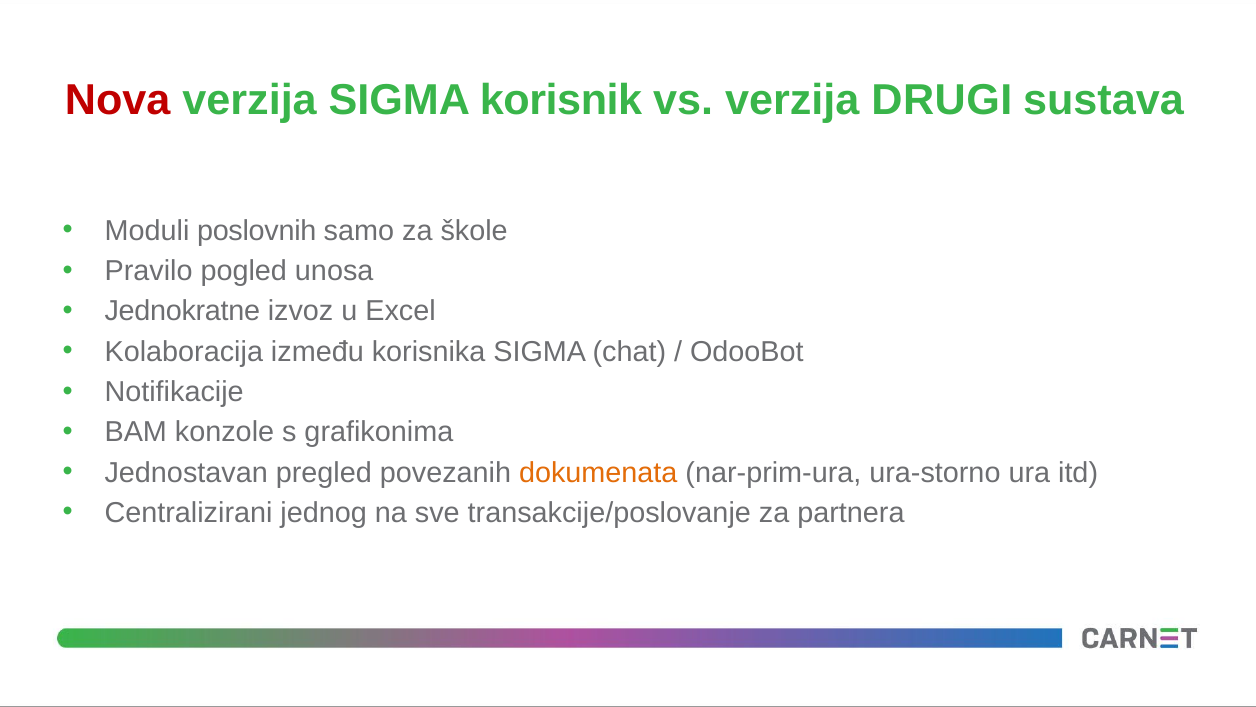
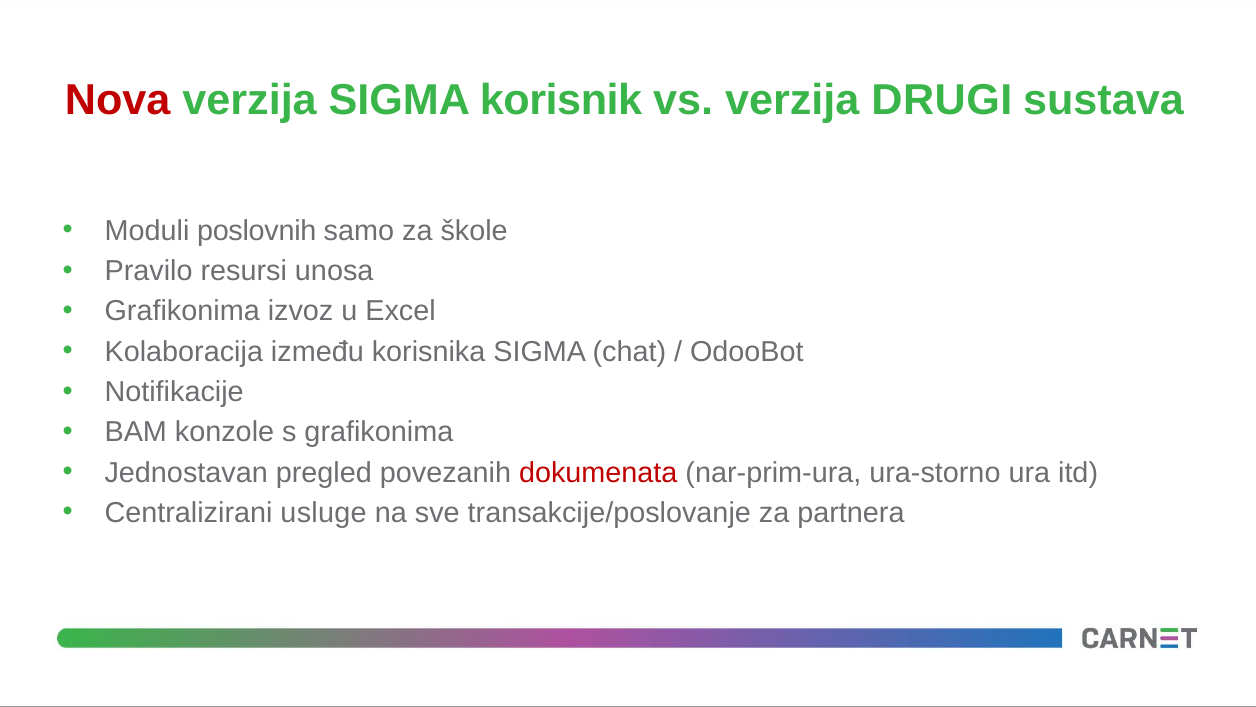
pogled: pogled -> resursi
Jednokratne at (182, 311): Jednokratne -> Grafikonima
dokumenata colour: orange -> red
jednog: jednog -> usluge
